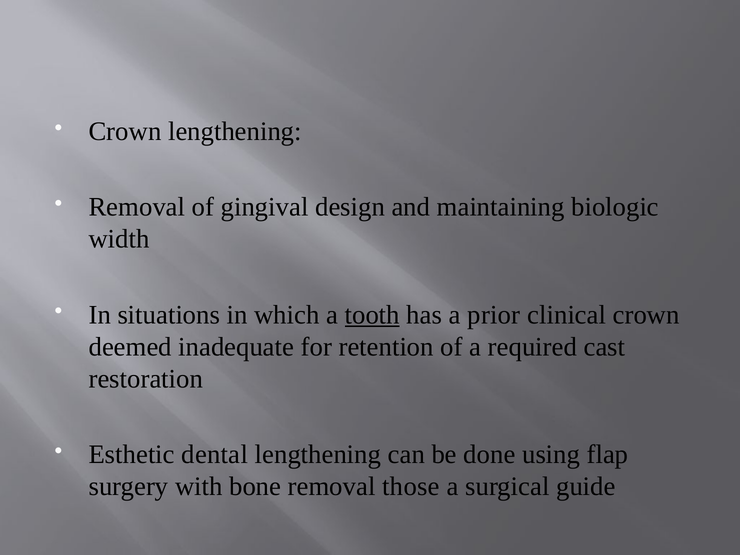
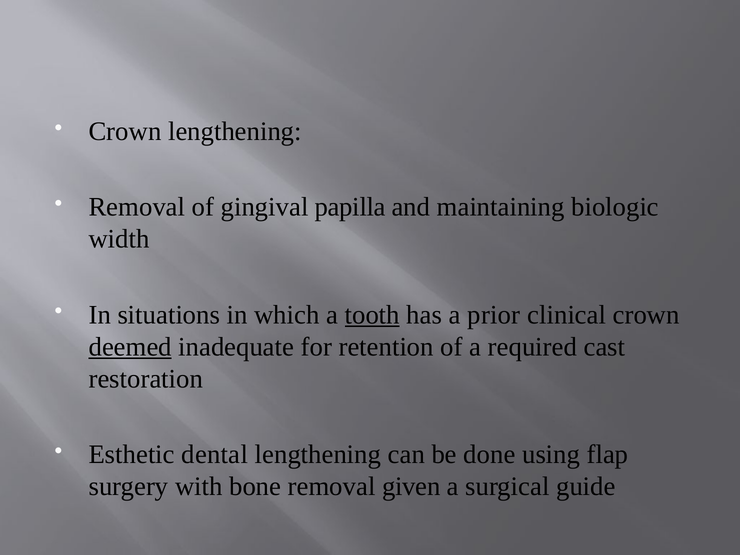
design: design -> papilla
deemed underline: none -> present
those: those -> given
